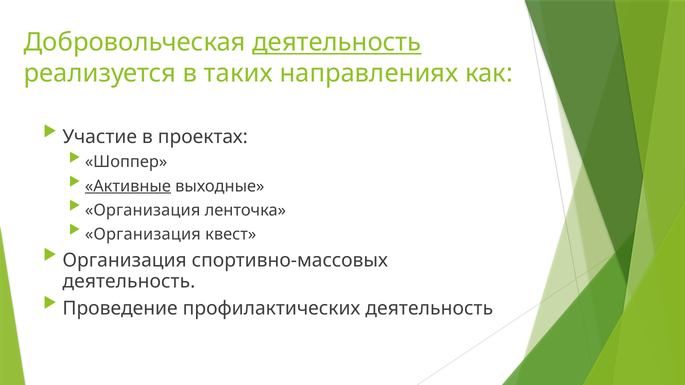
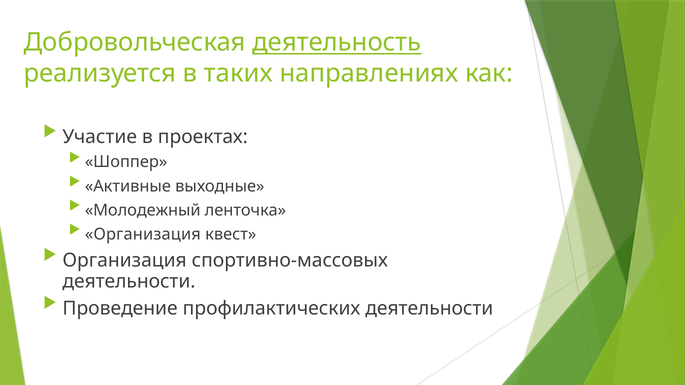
Активные underline: present -> none
Организация at (143, 210): Организация -> Молодежный
деятельность at (129, 281): деятельность -> деятельности
профилактических деятельность: деятельность -> деятельности
